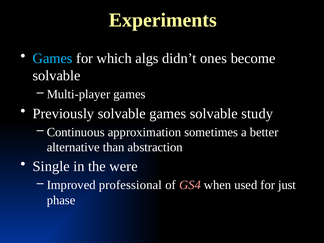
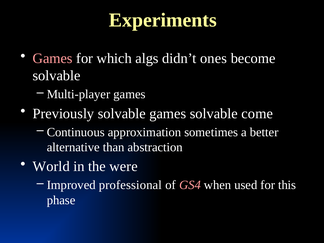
Games at (53, 58) colour: light blue -> pink
study: study -> come
Single: Single -> World
just: just -> this
